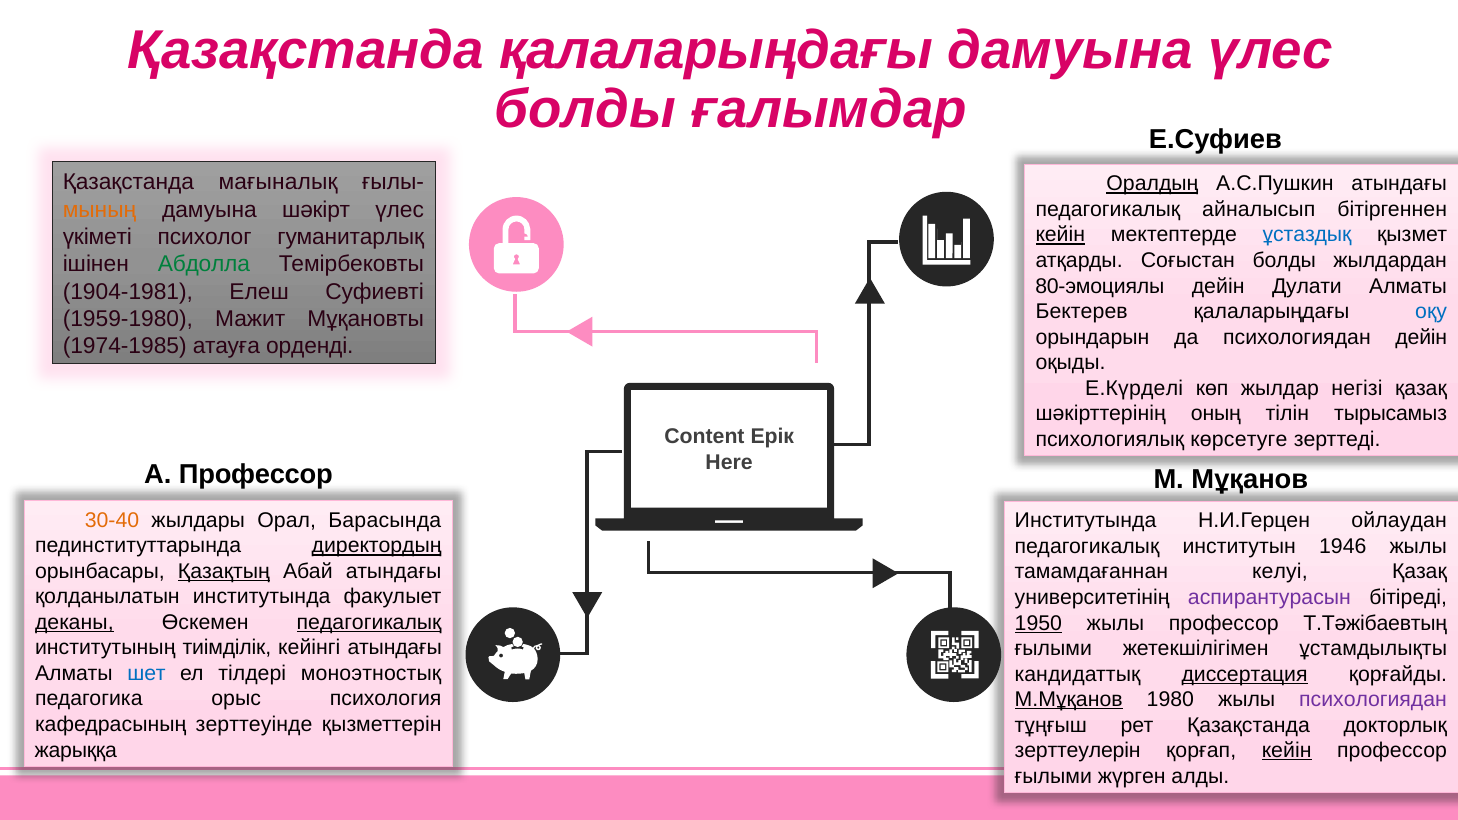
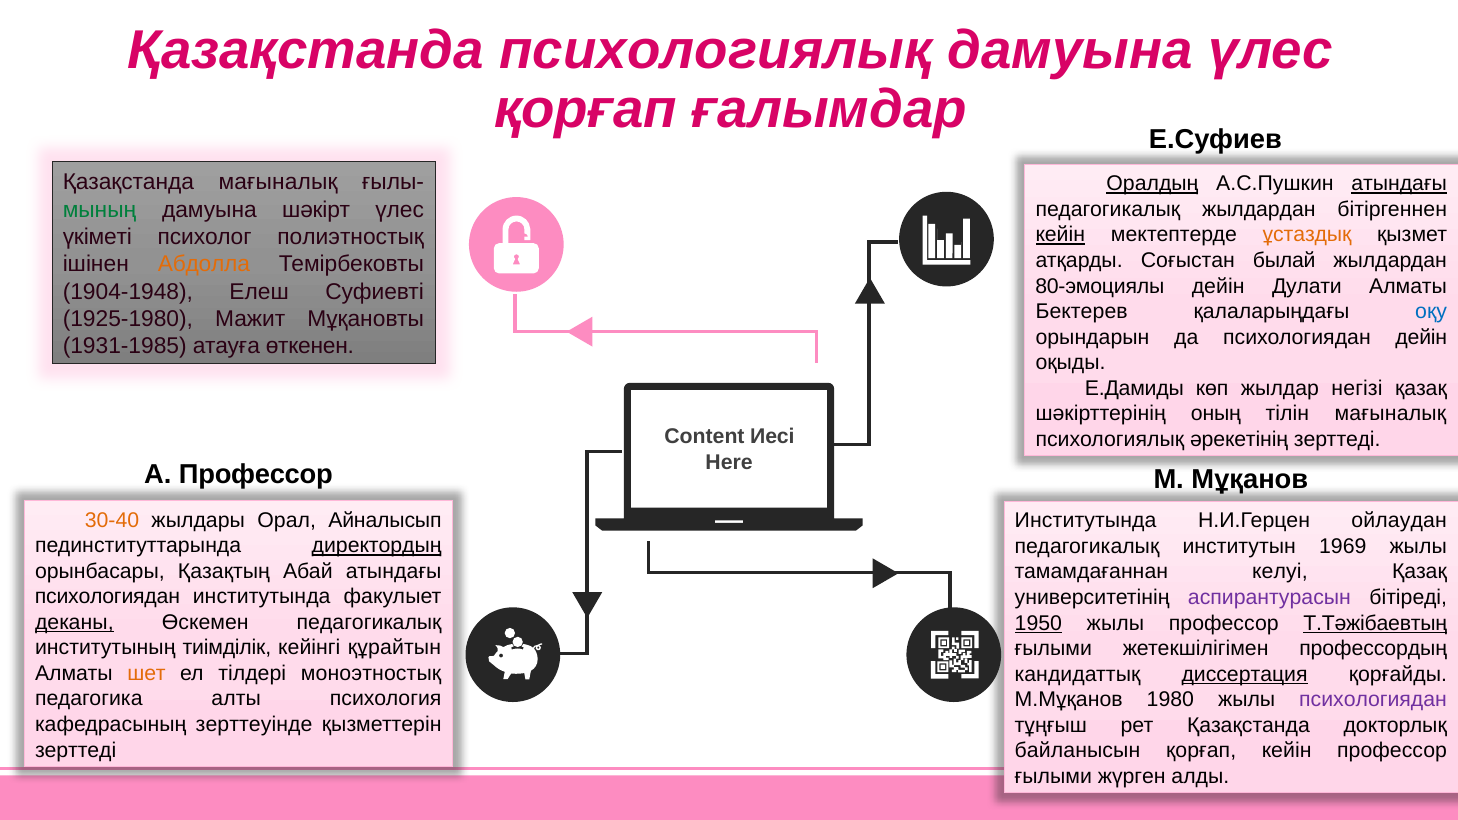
Қазақстанда қалаларыңдағы: қалаларыңдағы -> психологиялық
болды at (585, 109): болды -> қорғап
атындағы at (1399, 184) underline: none -> present
мының colour: orange -> green
педагогикалық айналысып: айналысып -> жылдардан
ұстаздық colour: blue -> orange
гуманитарлық: гуманитарлық -> полиэтностық
Соғыстан болды: болды -> былай
Абдолла colour: green -> orange
1904-1981: 1904-1981 -> 1904-1948
1959-1980: 1959-1980 -> 1925-1980
1974-1985: 1974-1985 -> 1931-1985
орденді: орденді -> өткенен
Е.Күрделі: Е.Күрделі -> Е.Дамиды
тілін тырысамыз: тырысамыз -> мағыналық
Ерік: Ерік -> Иесі
көрсетуге: көрсетуге -> әрекетінің
Барасында: Барасында -> Айналысып
1946: 1946 -> 1969
Қазақтың underline: present -> none
қолданылатын at (107, 597): қолданылатын -> психологиядан
педагогикалық at (369, 622) underline: present -> none
Т.Тәжібаевтың underline: none -> present
кейінгі атындағы: атындағы -> құрайтын
ұстамдылықты: ұстамдылықты -> профессордың
шет colour: blue -> orange
орыс: орыс -> алты
М.Мұқанов underline: present -> none
жарыққа at (76, 750): жарыққа -> зерттеді
зерттеулерін: зерттеулерін -> байланысын
кейін at (1287, 751) underline: present -> none
